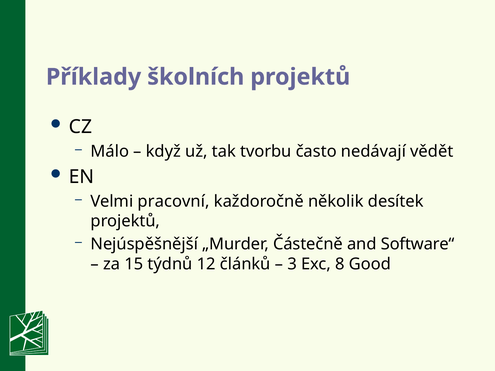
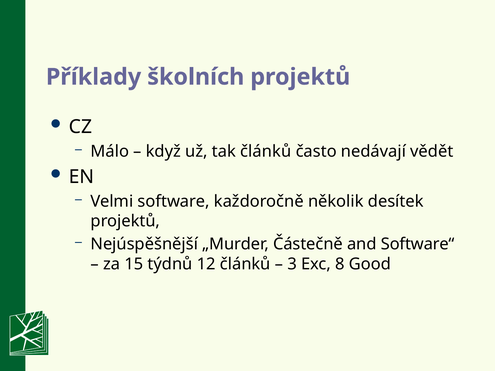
tak tvorbu: tvorbu -> článků
pracovní: pracovní -> software
